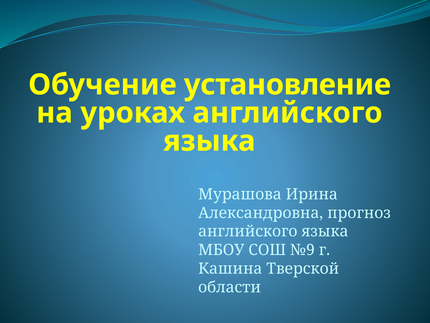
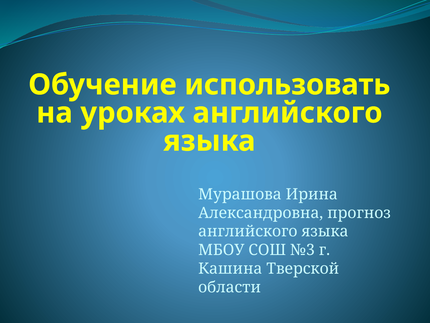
установление: установление -> использовать
№9: №9 -> №3
